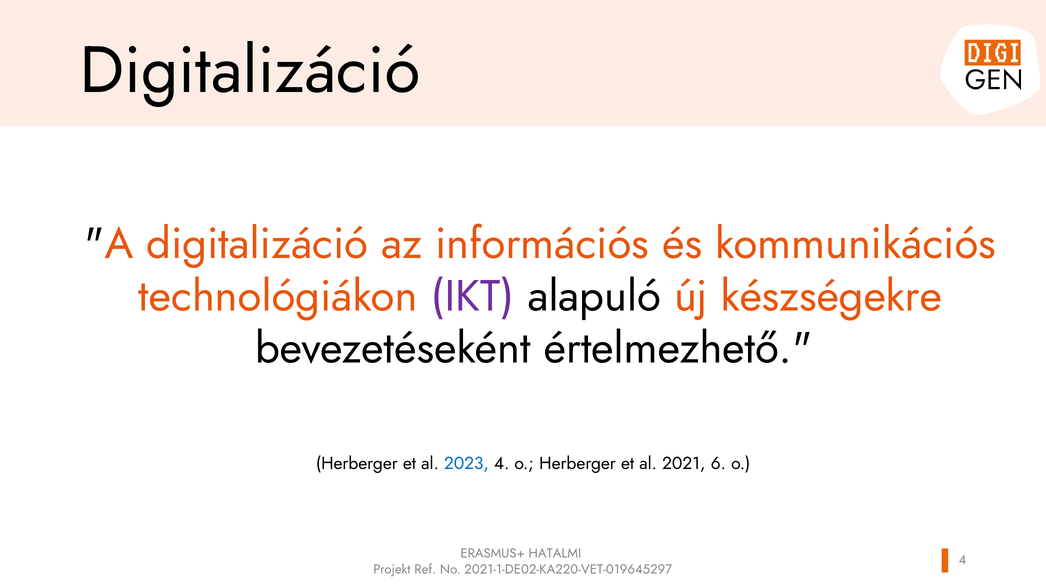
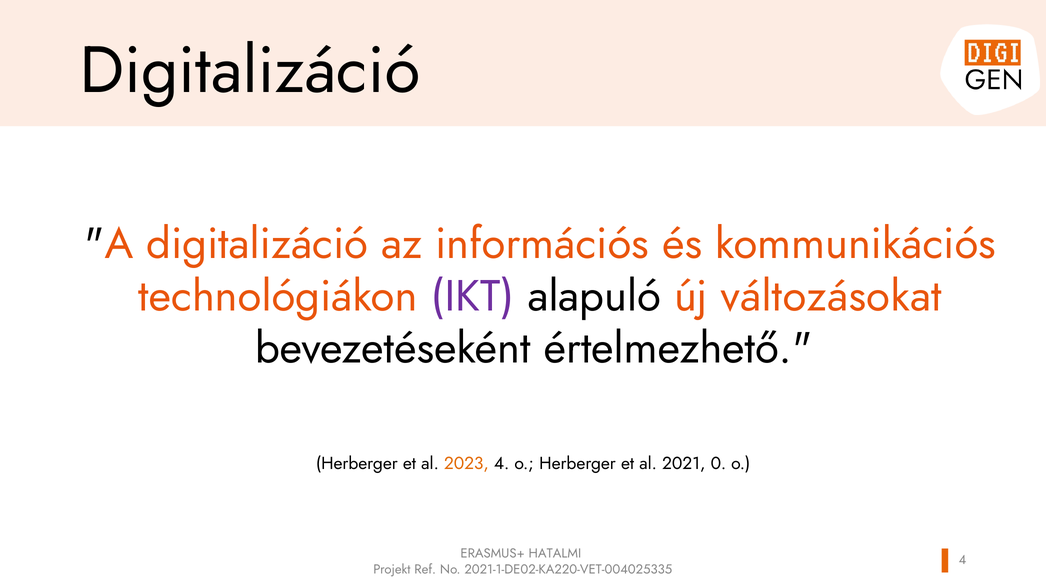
készségekre: készségekre -> változásokat
2023 colour: blue -> orange
6: 6 -> 0
2021-1-DE02-KA220-VET-019645297: 2021-1-DE02-KA220-VET-019645297 -> 2021-1-DE02-KA220-VET-004025335
